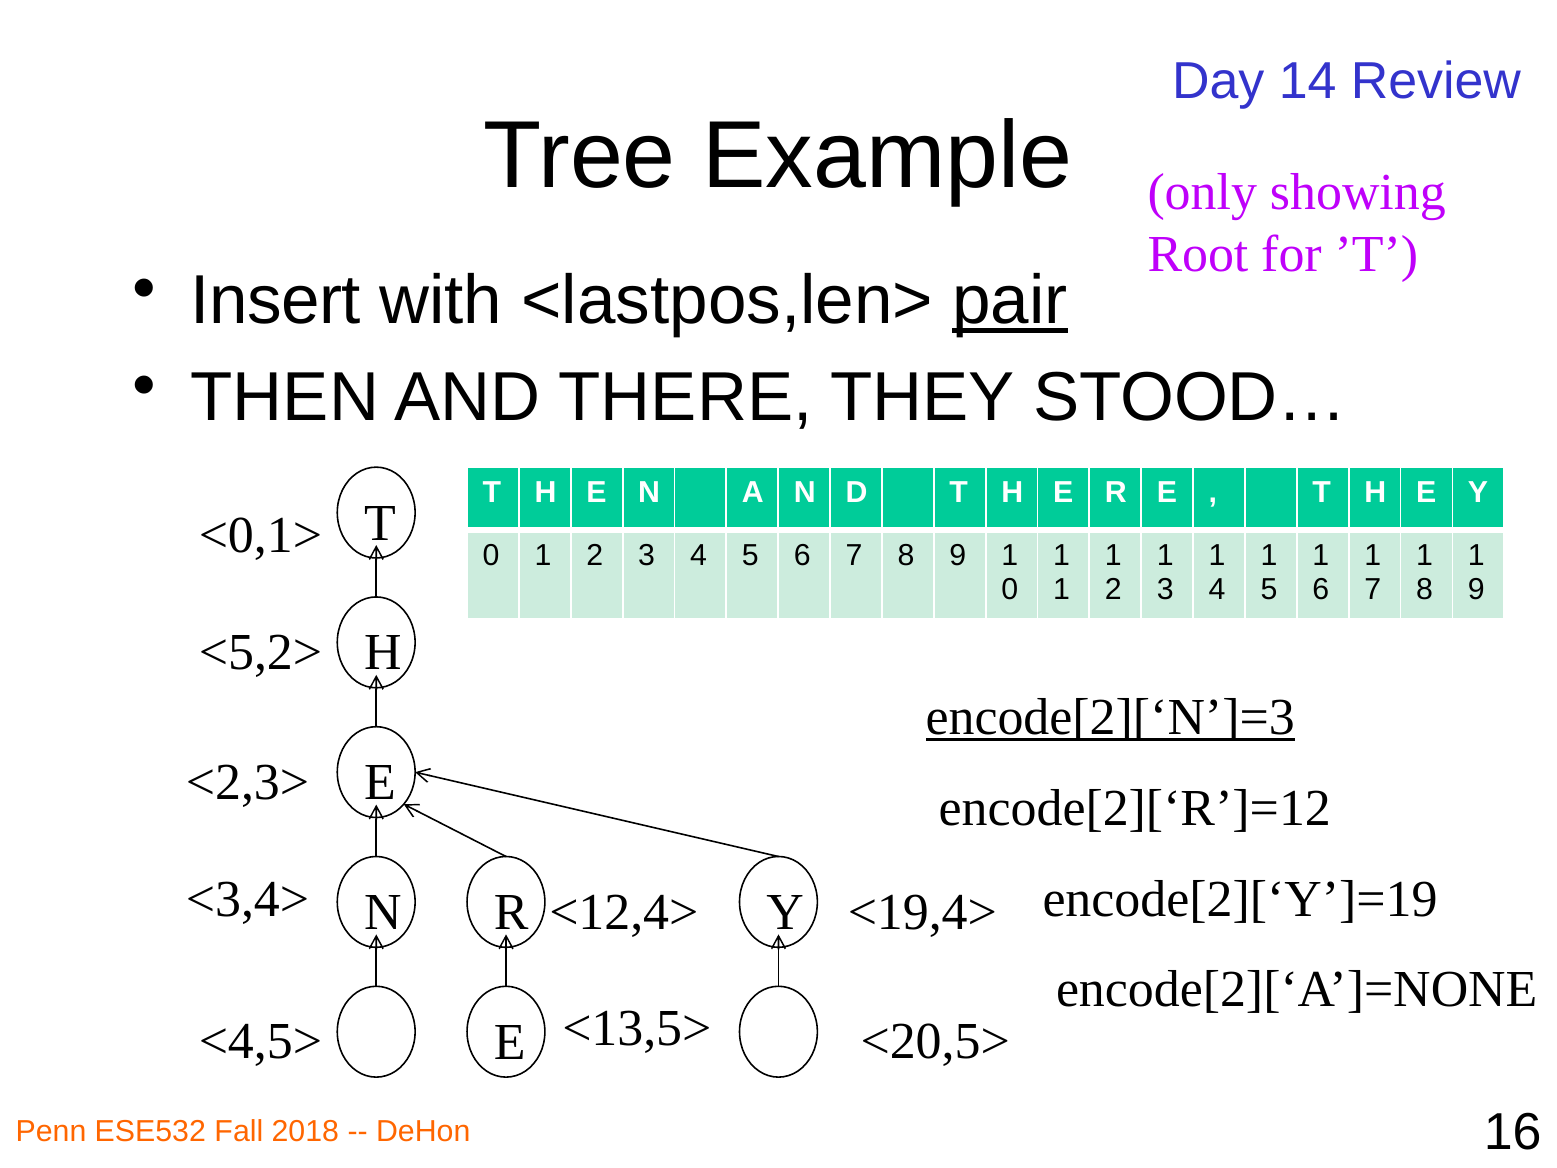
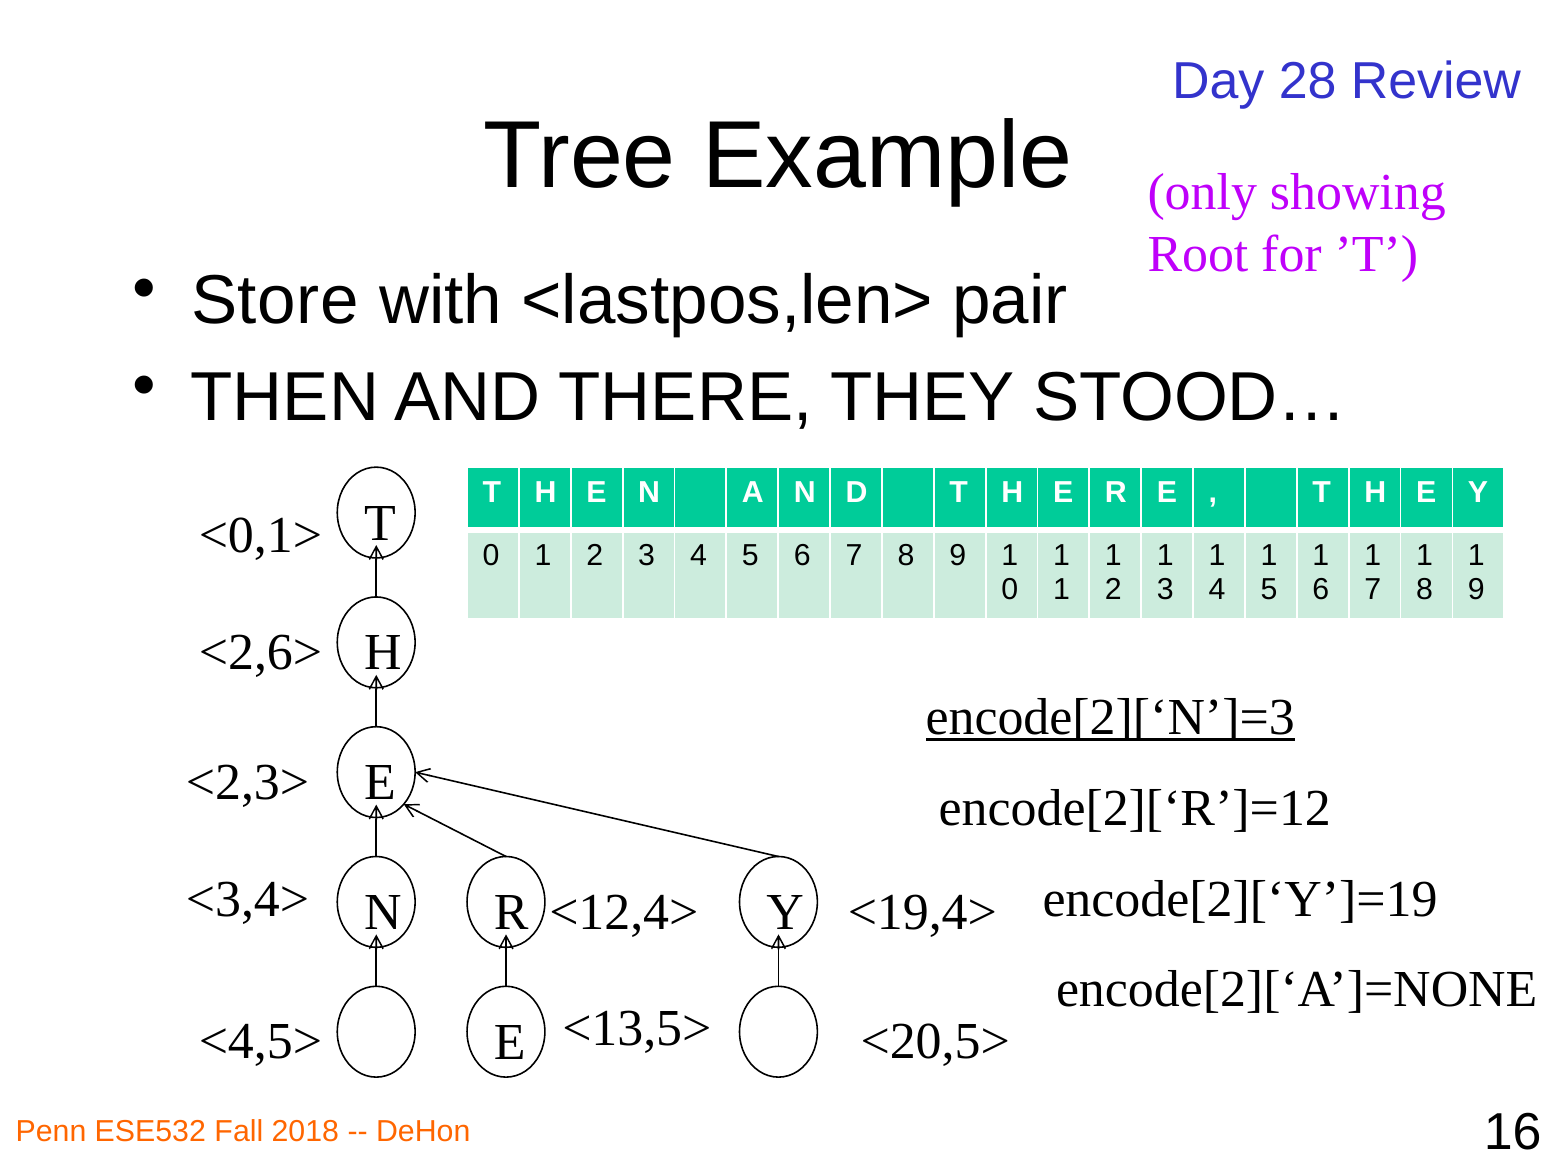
14: 14 -> 28
Insert: Insert -> Store
pair underline: present -> none
<5,2>: <5,2> -> <2,6>
